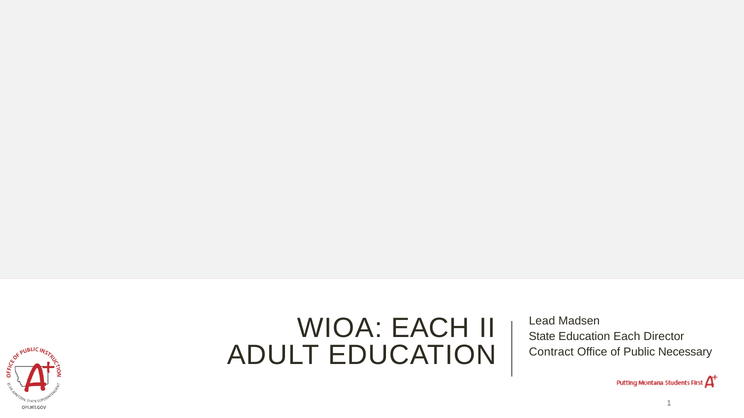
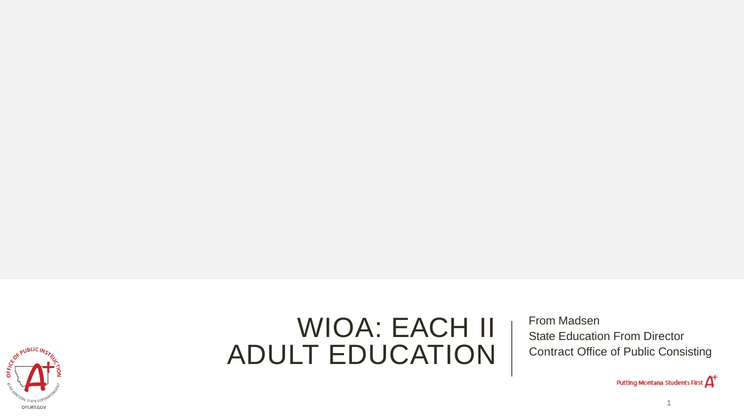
Lead at (542, 322): Lead -> From
Each at (627, 337): Each -> From
Necessary: Necessary -> Consisting
